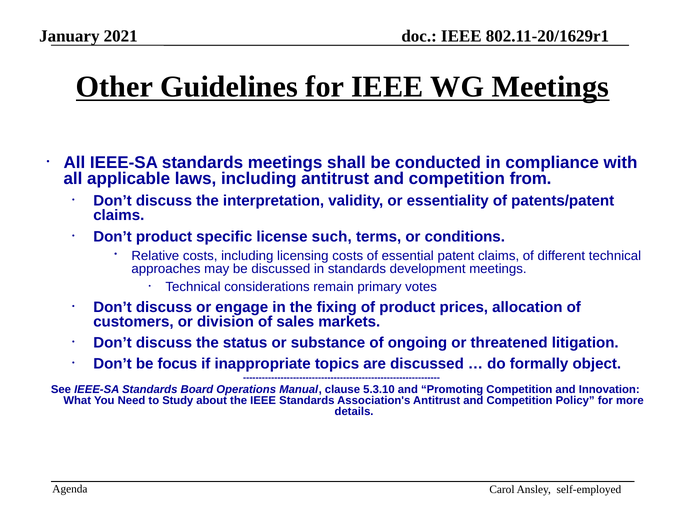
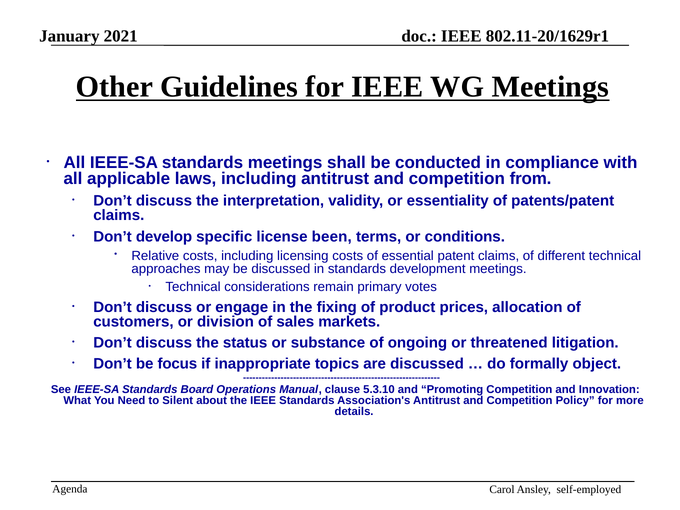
Don’t product: product -> develop
such: such -> been
Study: Study -> Silent
